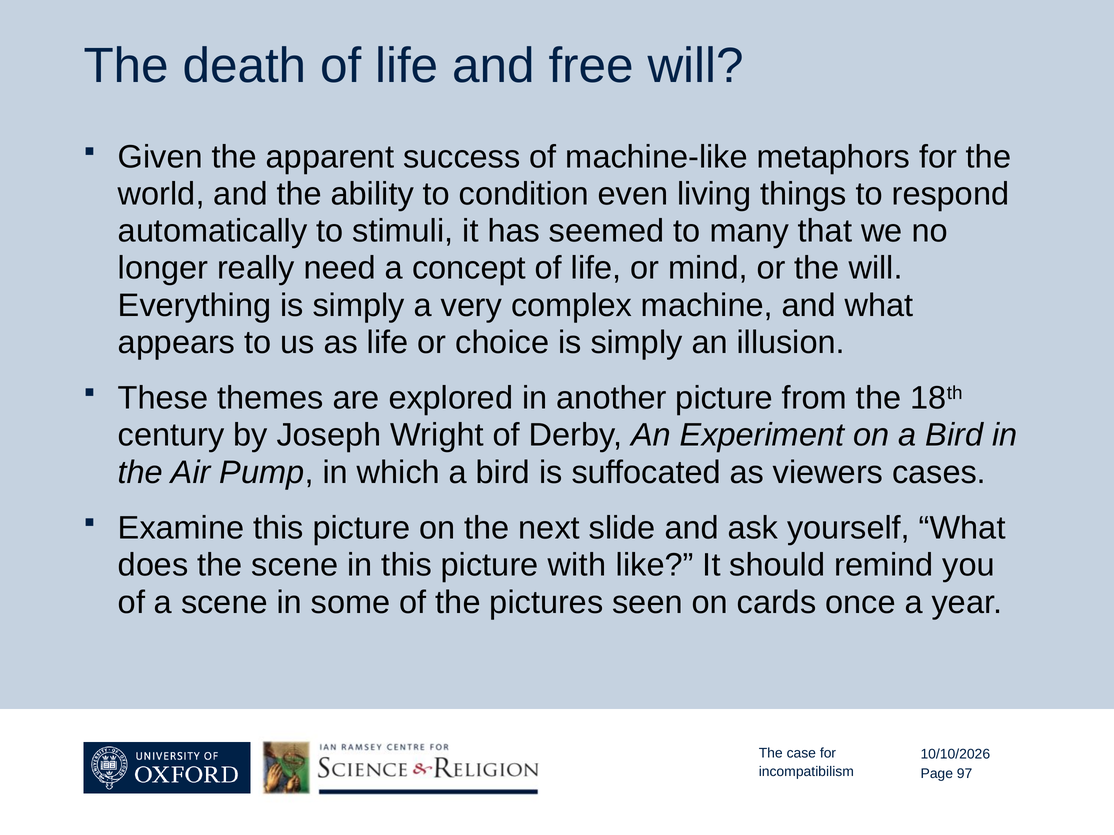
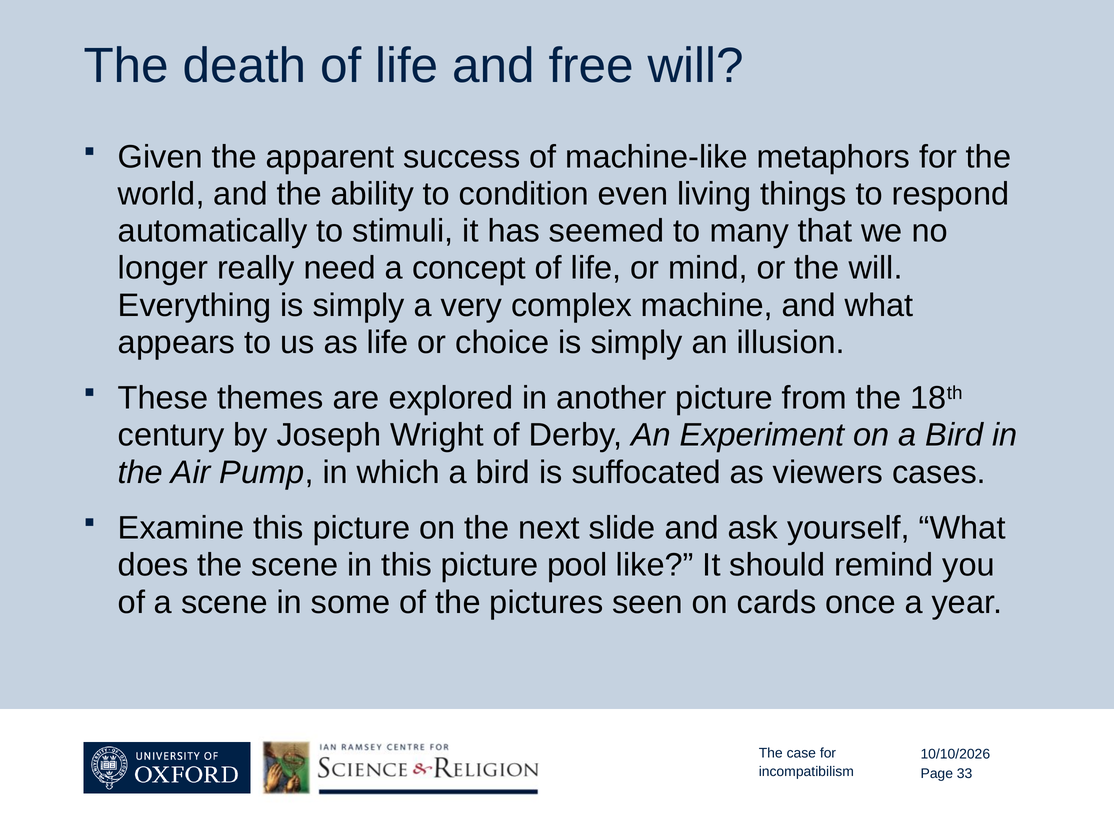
with: with -> pool
97: 97 -> 33
